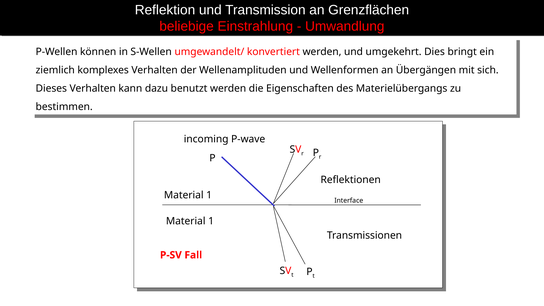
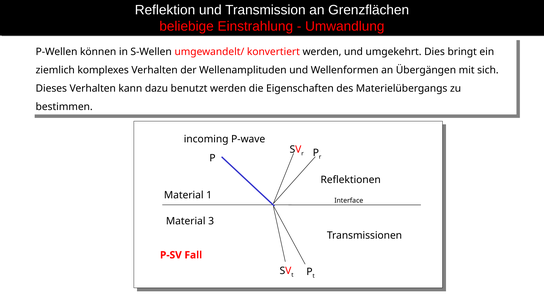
1 at (211, 221): 1 -> 3
